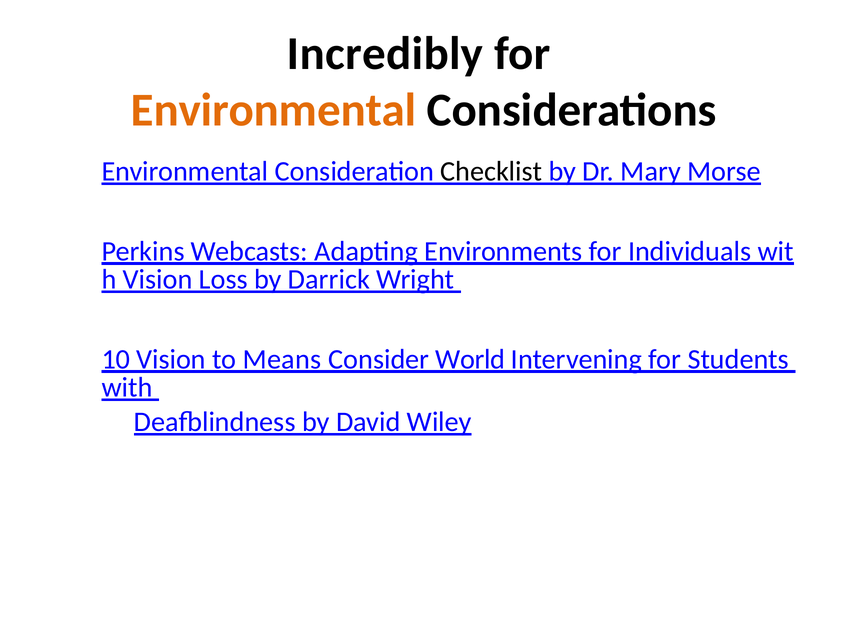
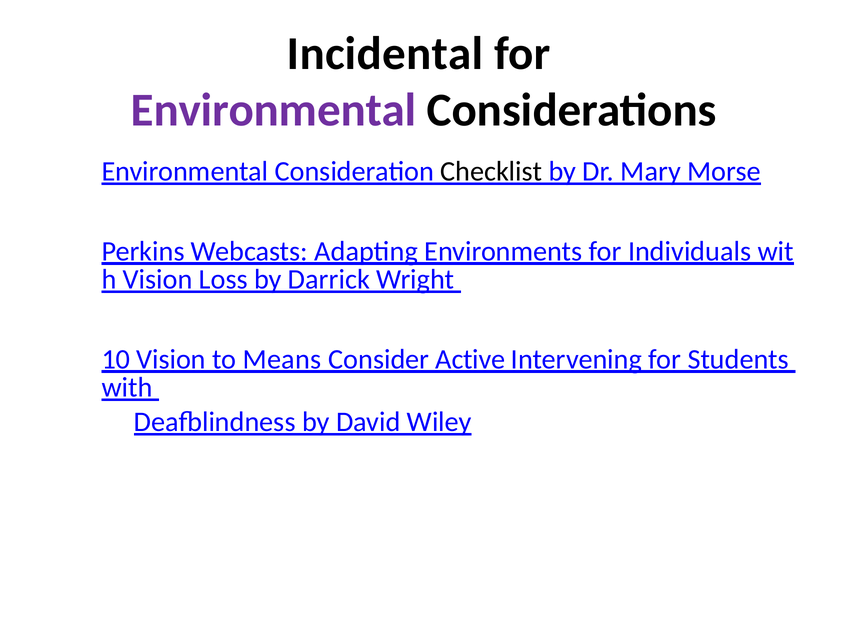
Incredibly: Incredibly -> Incidental
Environmental at (274, 110) colour: orange -> purple
World: World -> Active
